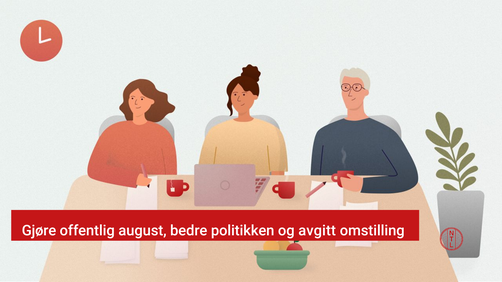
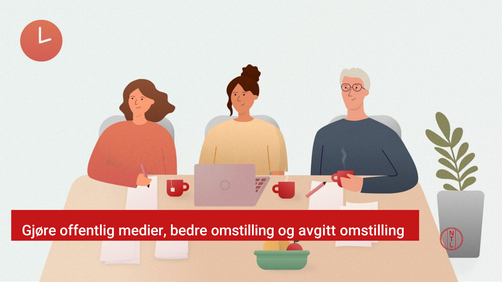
august: august -> medier
bedre politikken: politikken -> omstilling
